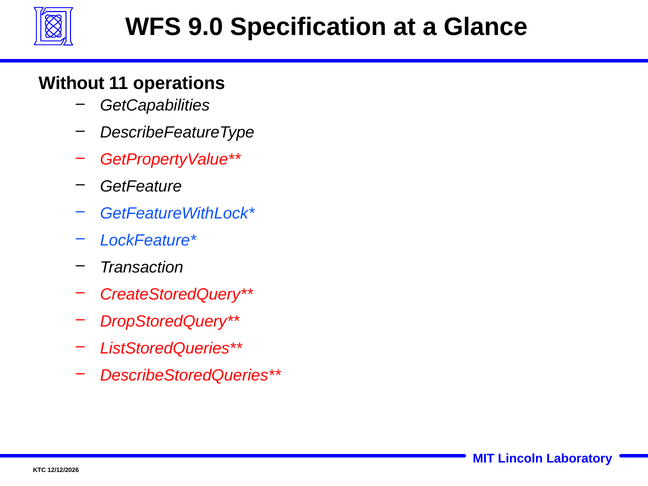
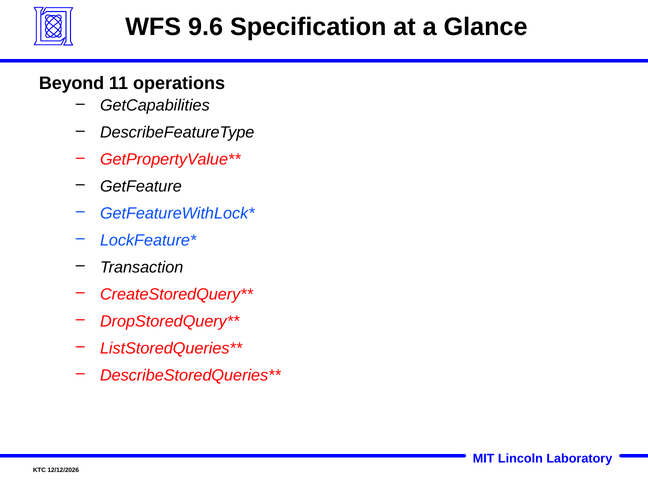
9.0: 9.0 -> 9.6
Without: Without -> Beyond
